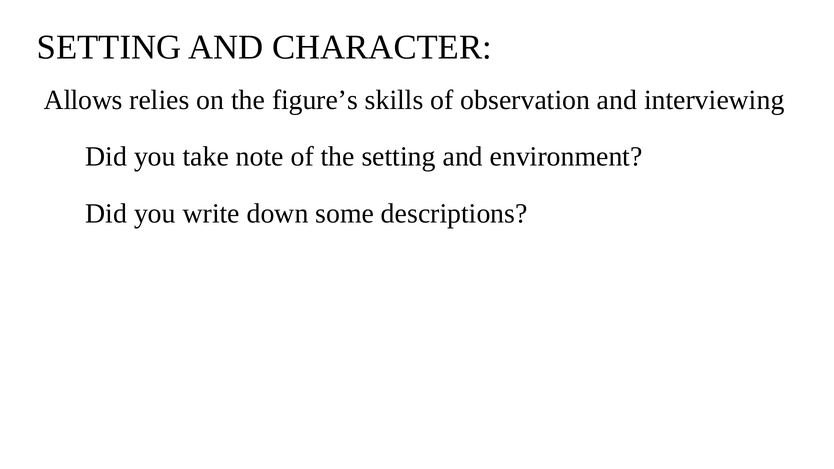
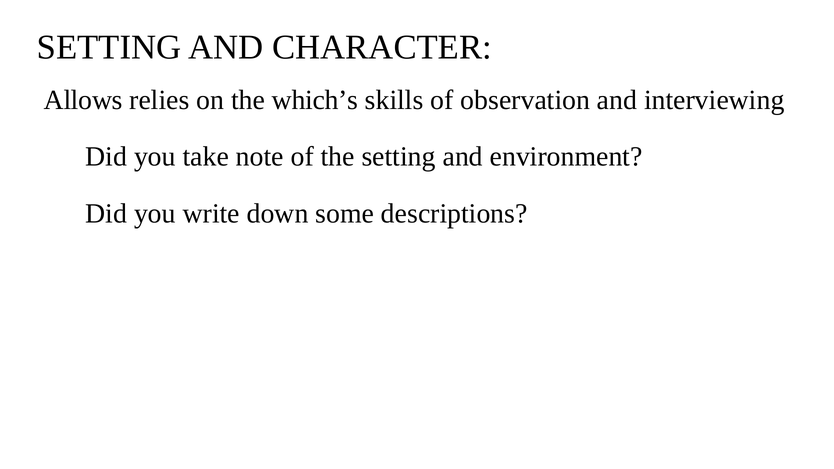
figure’s: figure’s -> which’s
